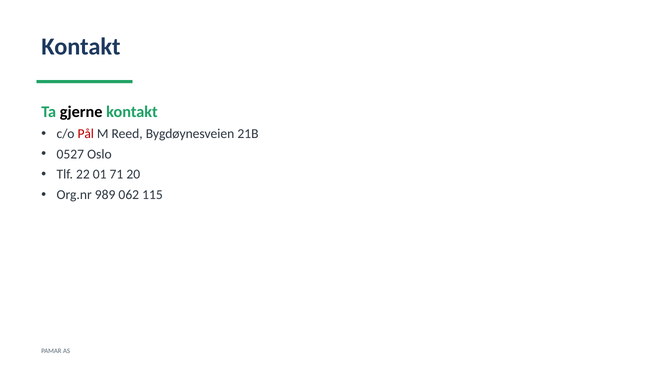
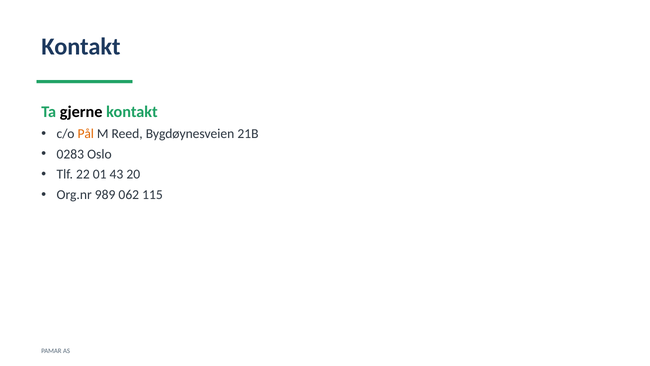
Pål colour: red -> orange
0527: 0527 -> 0283
71: 71 -> 43
